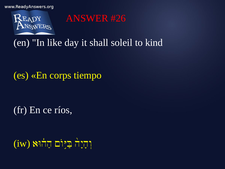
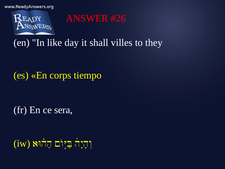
soleil: soleil -> villes
kind: kind -> they
ríos: ríos -> sera
